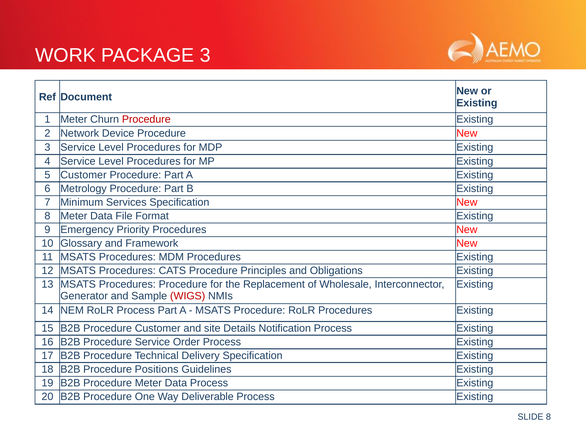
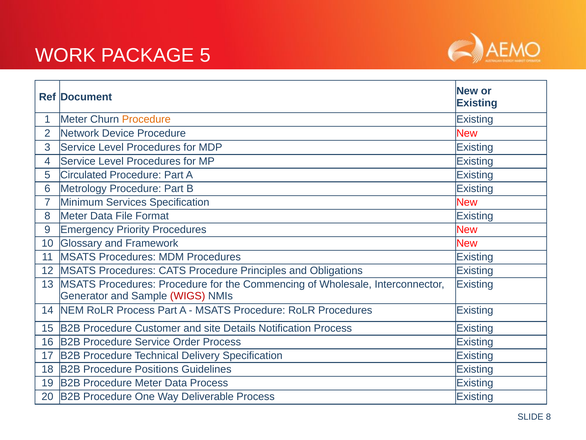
PACKAGE 3: 3 -> 5
Procedure at (146, 119) colour: red -> orange
5 Customer: Customer -> Circulated
Replacement: Replacement -> Commencing
